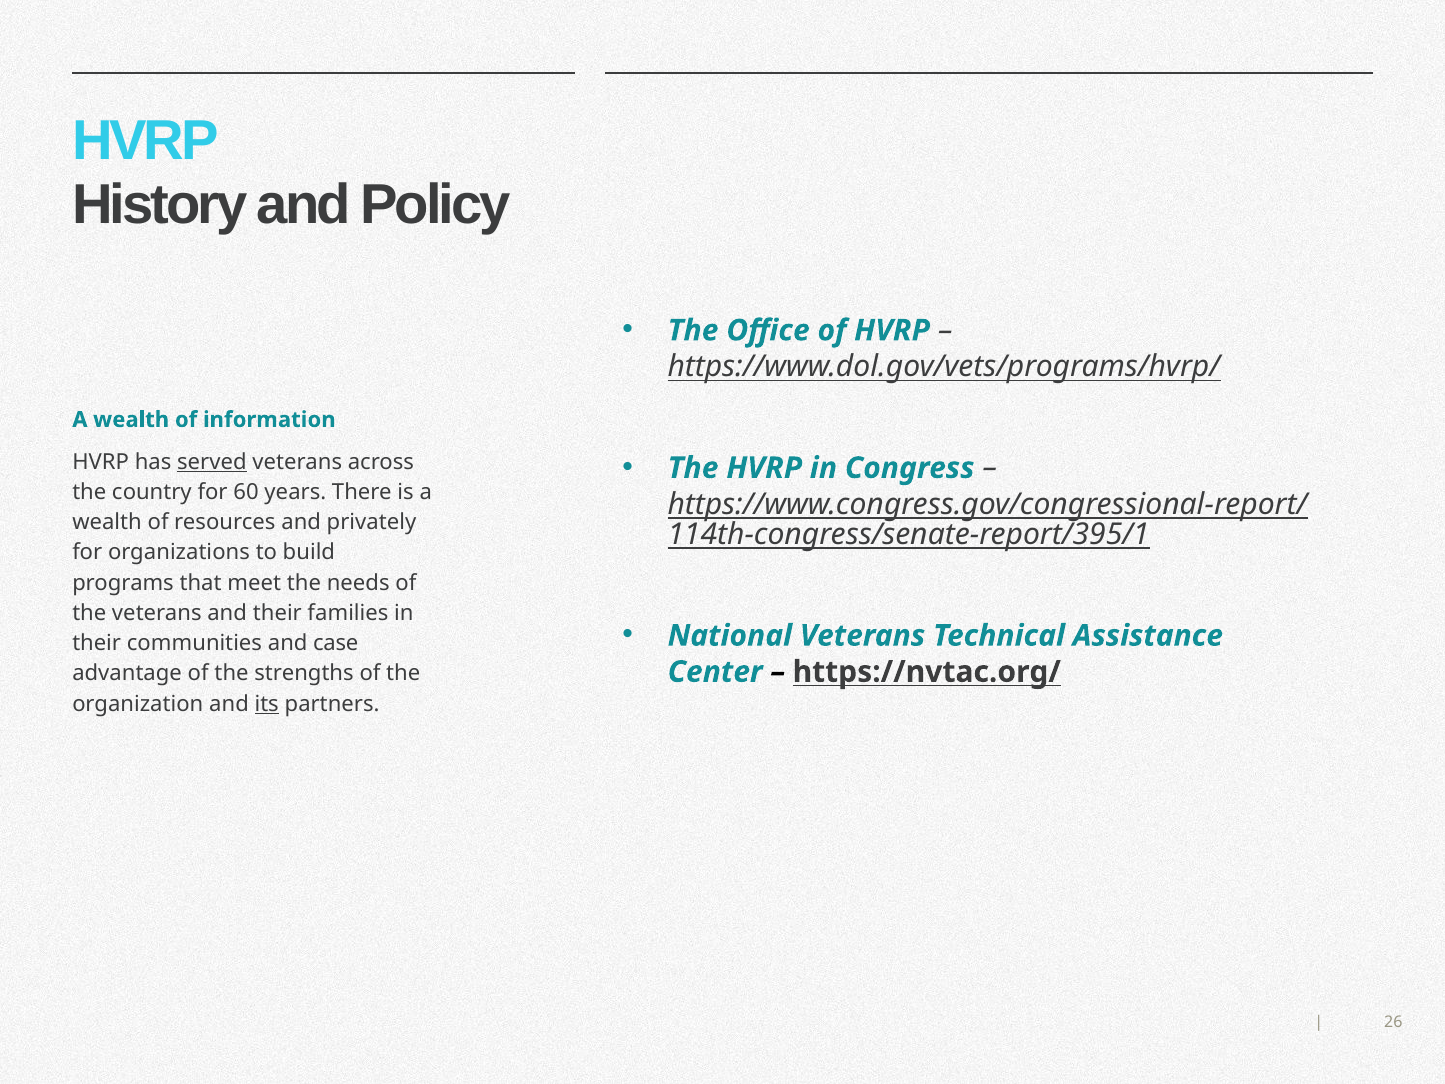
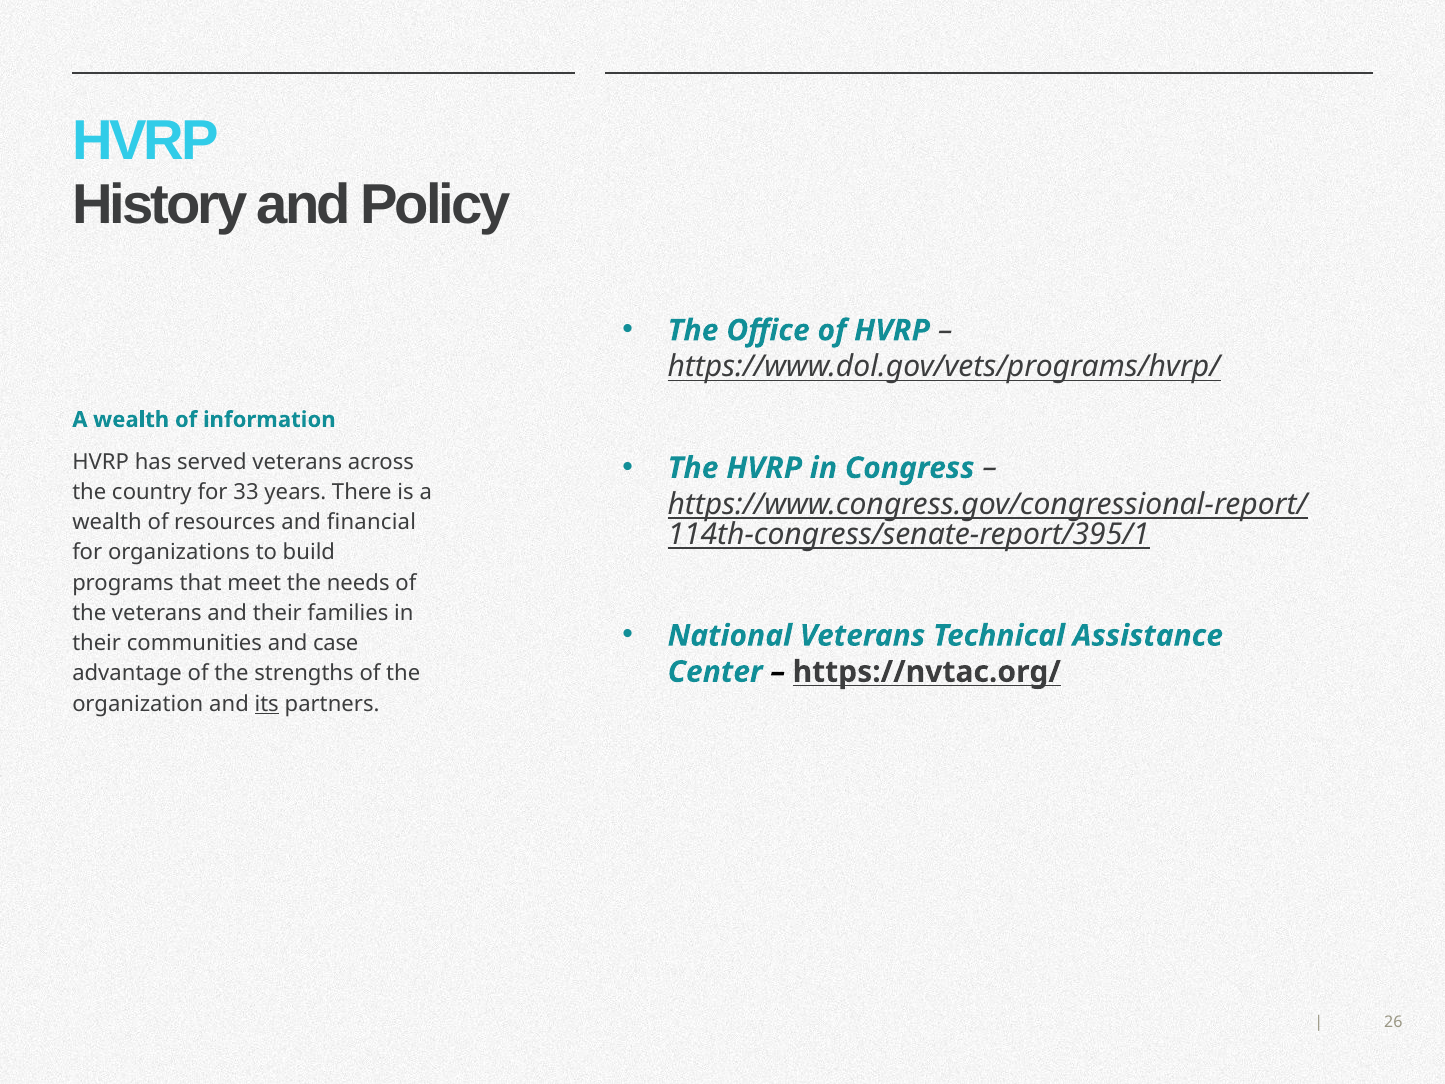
served underline: present -> none
60: 60 -> 33
privately: privately -> financial
